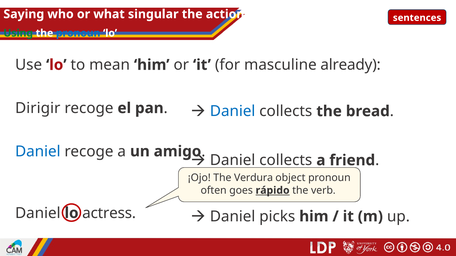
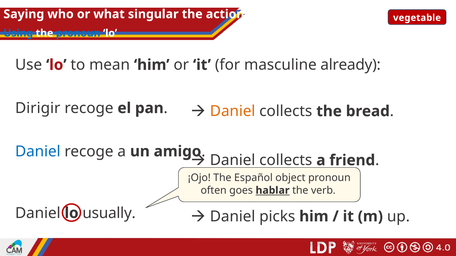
sentences: sentences -> vegetable
Using colour: green -> blue
Daniel at (233, 111) colour: blue -> orange
Verdura: Verdura -> Español
rápido: rápido -> hablar
actress: actress -> usually
